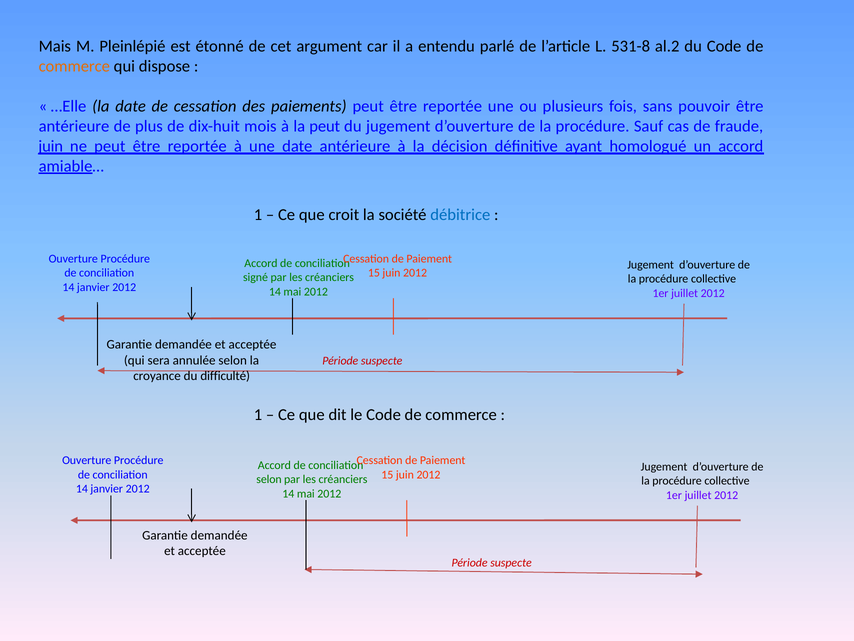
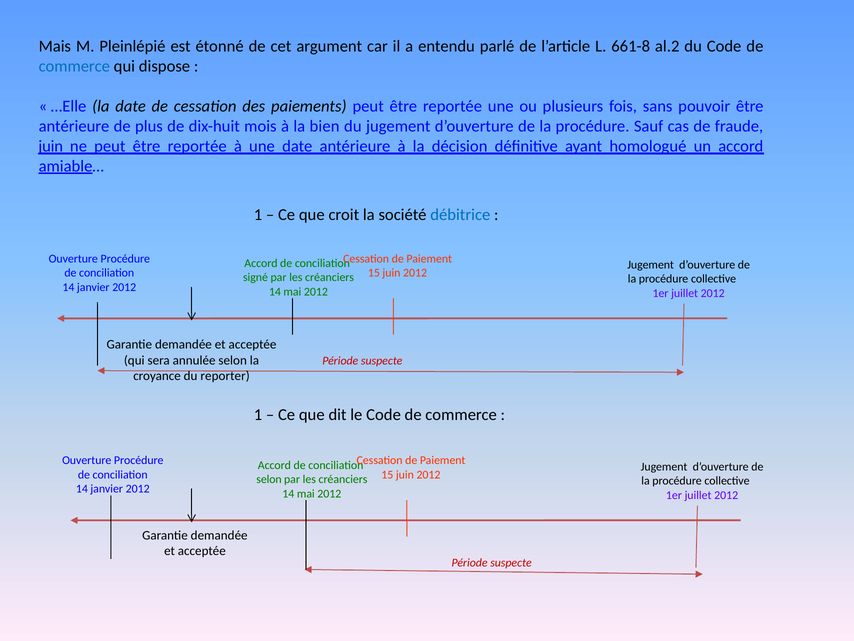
531-8: 531-8 -> 661-8
commerce at (74, 66) colour: orange -> blue
la peut: peut -> bien
difficulté: difficulté -> reporter
